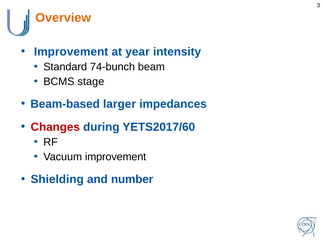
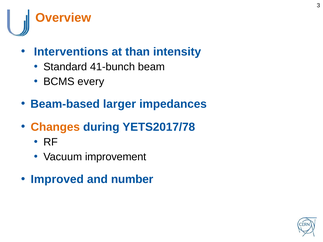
Improvement at (71, 52): Improvement -> Interventions
year: year -> than
74-bunch: 74-bunch -> 41-bunch
stage: stage -> every
Changes colour: red -> orange
YETS2017/60: YETS2017/60 -> YETS2017/78
Shielding: Shielding -> Improved
